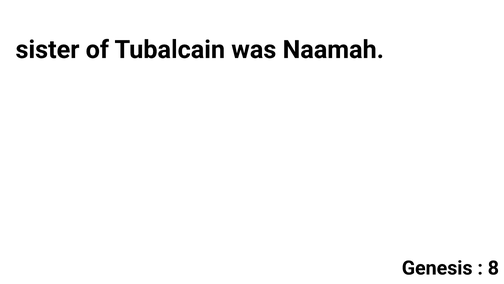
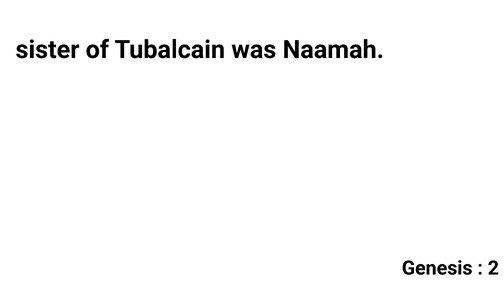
8: 8 -> 2
